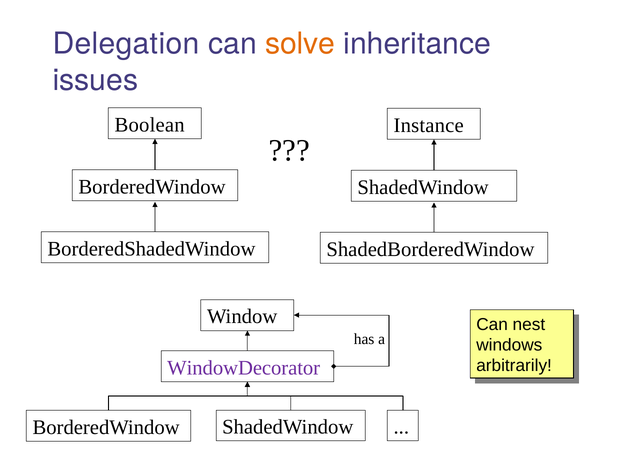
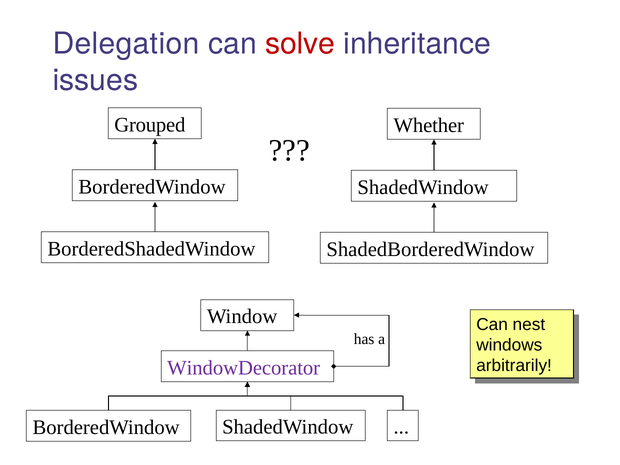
solve colour: orange -> red
Boolean: Boolean -> Grouped
Instance: Instance -> Whether
